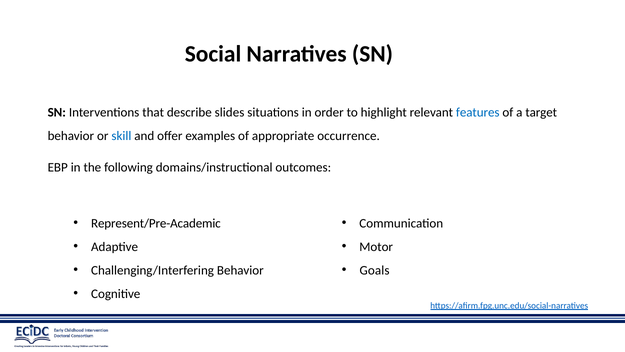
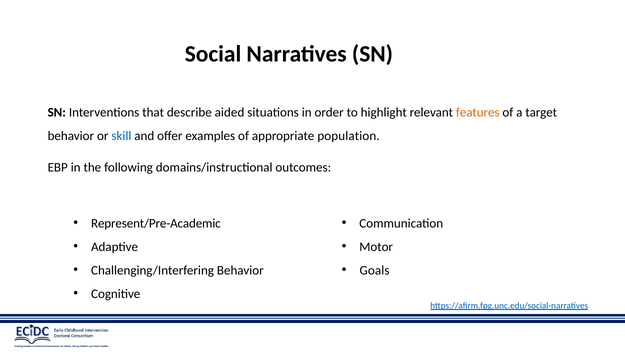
slides: slides -> aided
features colour: blue -> orange
occurrence: occurrence -> population
